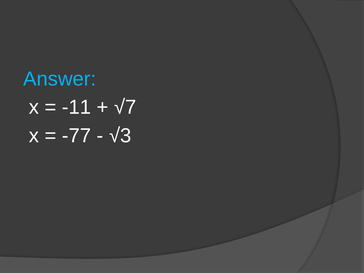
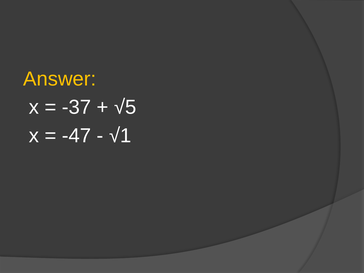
Answer colour: light blue -> yellow
-11: -11 -> -37
√7: √7 -> √5
-77: -77 -> -47
√3: √3 -> √1
